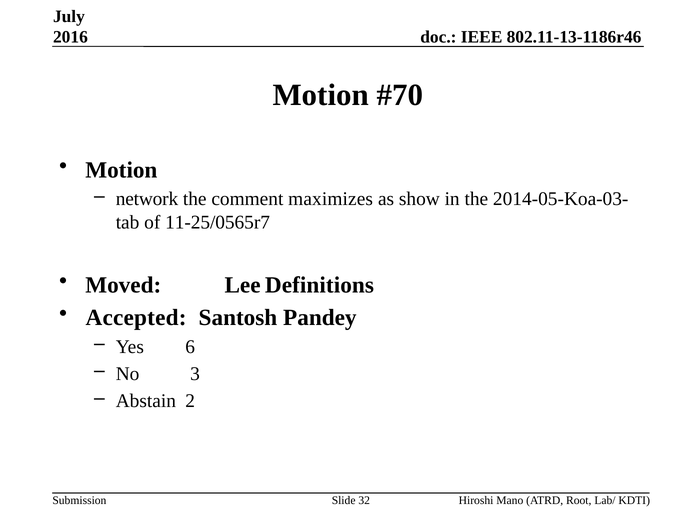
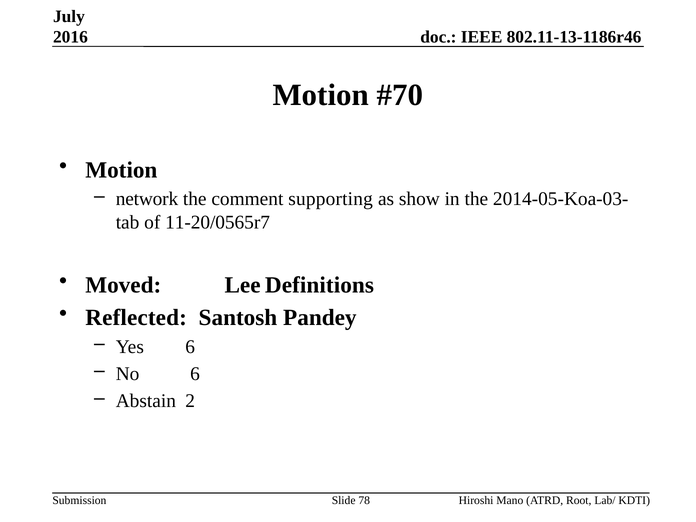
maximizes: maximizes -> supporting
11-25/0565r7: 11-25/0565r7 -> 11-20/0565r7
Accepted: Accepted -> Reflected
No 3: 3 -> 6
32: 32 -> 78
